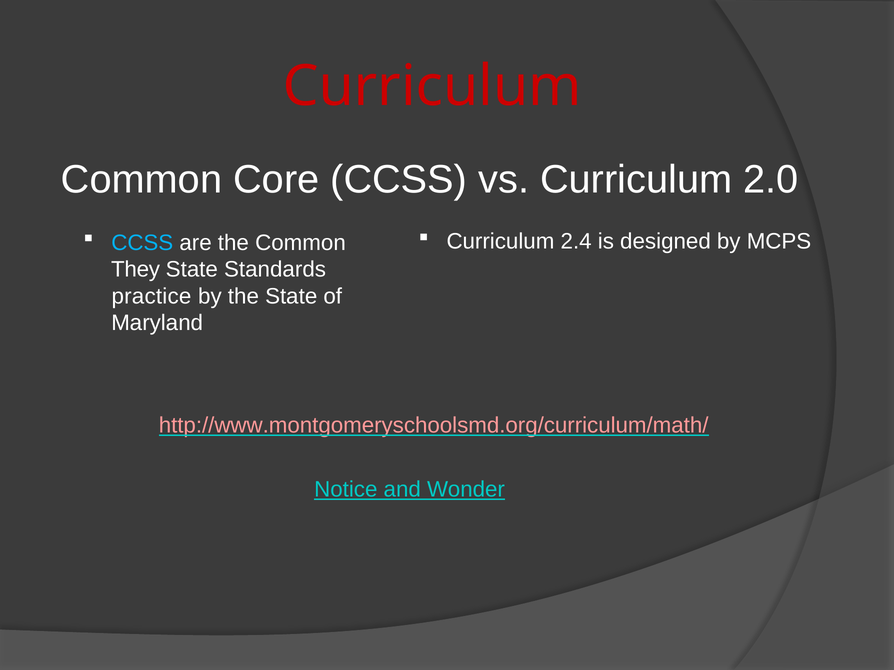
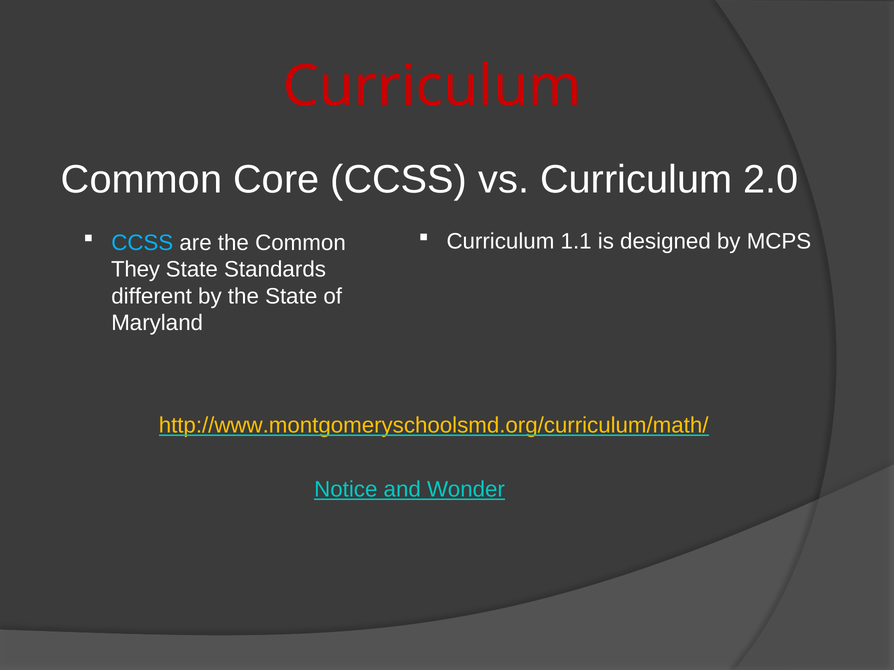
2.4: 2.4 -> 1.1
practice: practice -> different
http://www.montgomeryschoolsmd.org/curriculum/math/ colour: pink -> yellow
